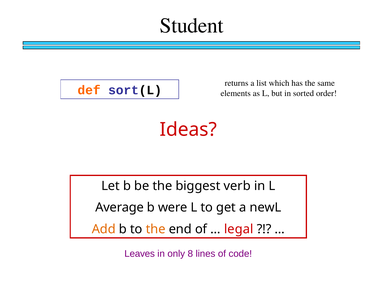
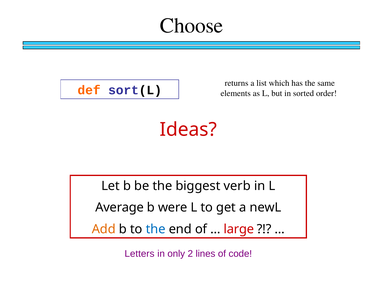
Student: Student -> Choose
the at (156, 229) colour: orange -> blue
legal: legal -> large
Leaves: Leaves -> Letters
8: 8 -> 2
